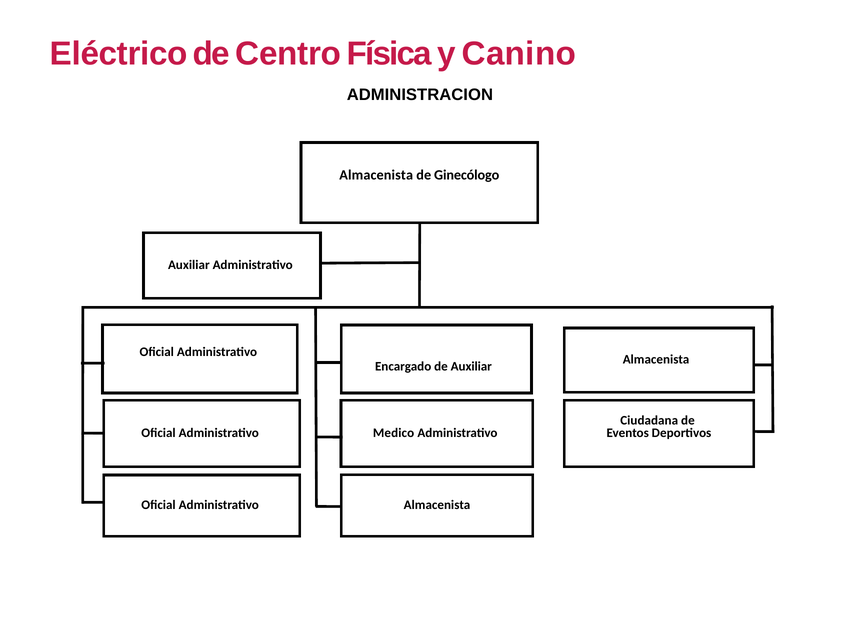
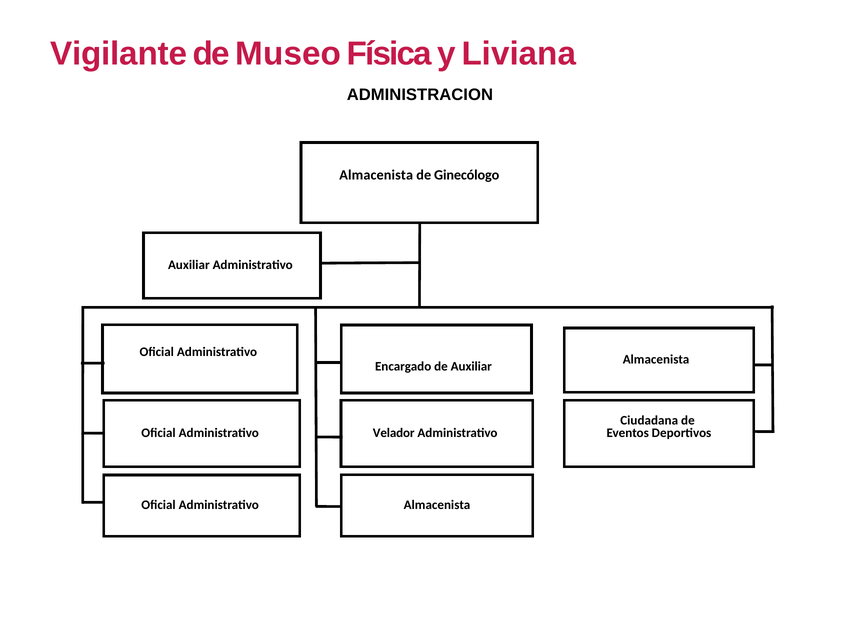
Eléctrico: Eléctrico -> Vigilante
Centro: Centro -> Museo
Canino: Canino -> Liviana
Medico: Medico -> Velador
